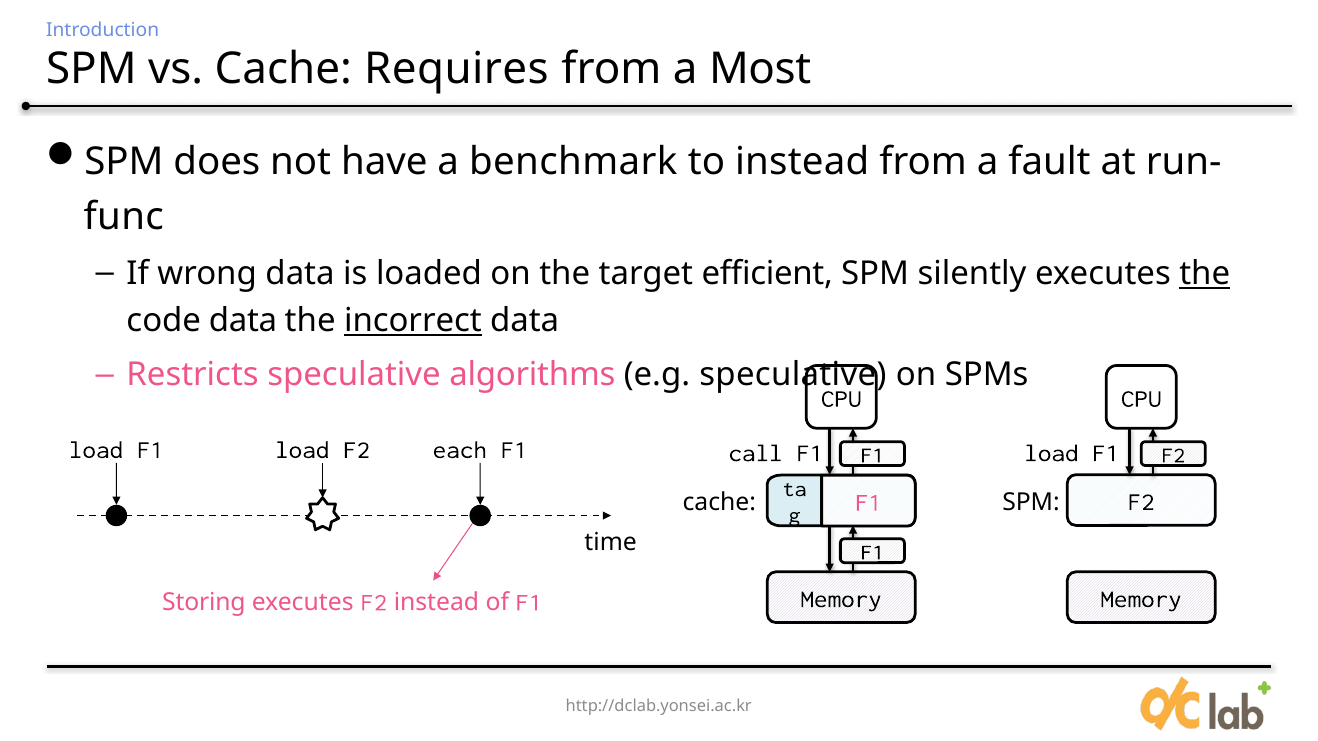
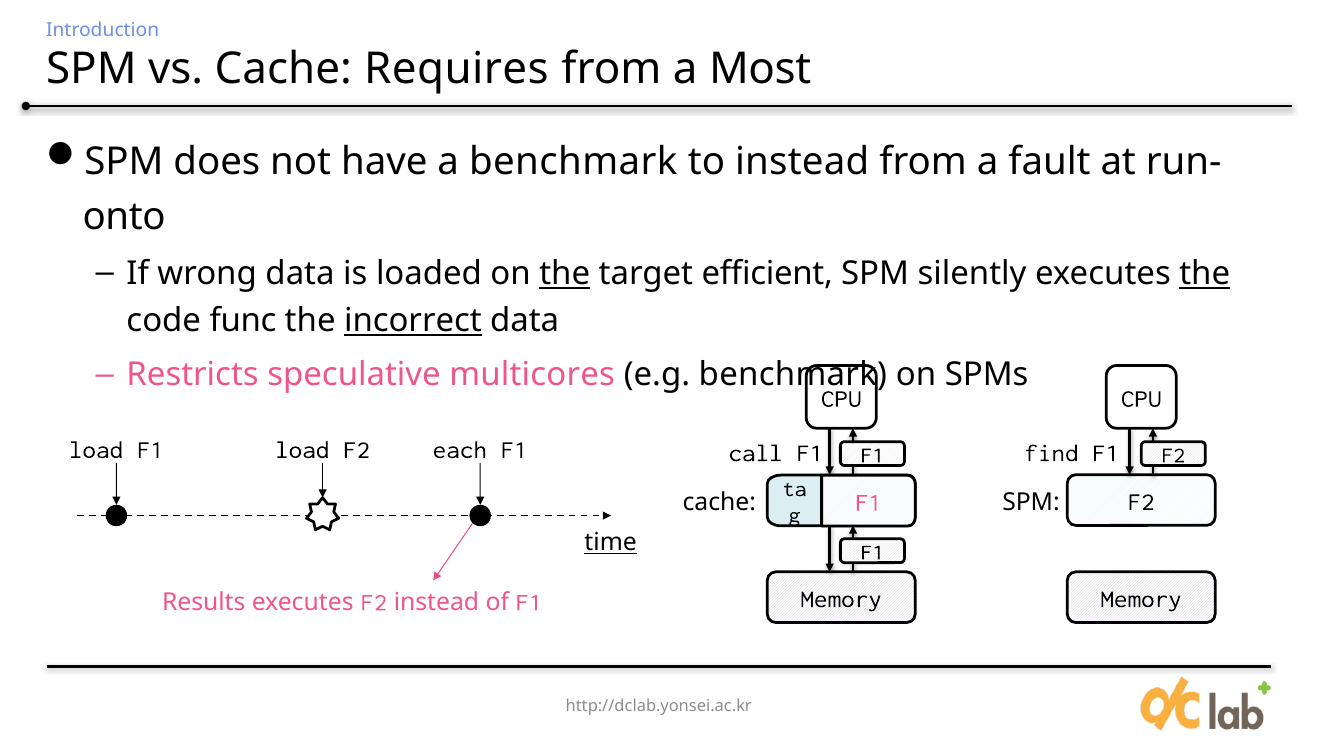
func: func -> onto
the at (565, 274) underline: none -> present
code data: data -> func
algorithms: algorithms -> multicores
e.g speculative: speculative -> benchmark
load at (1051, 453): load -> find
time underline: none -> present
Storing: Storing -> Results
